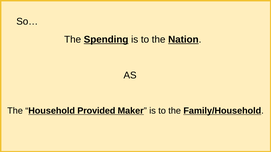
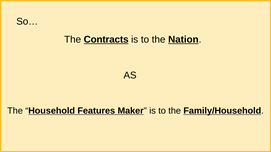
Spending: Spending -> Contracts
Provided: Provided -> Features
